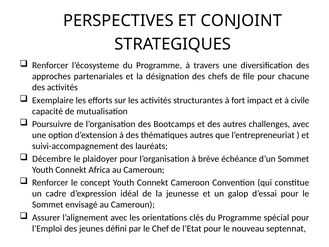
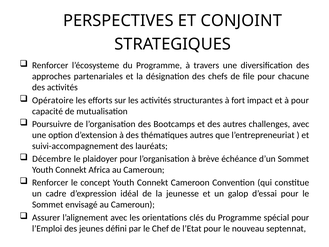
Exemplaire: Exemplaire -> Opératoire
à civile: civile -> pour
